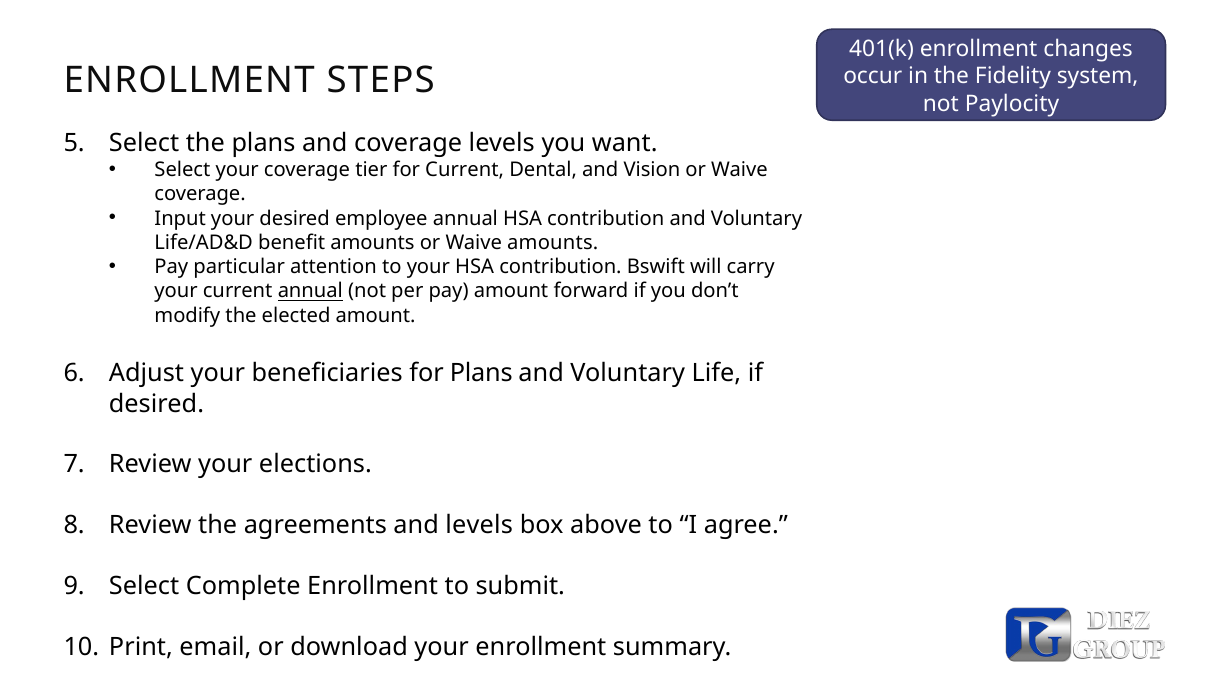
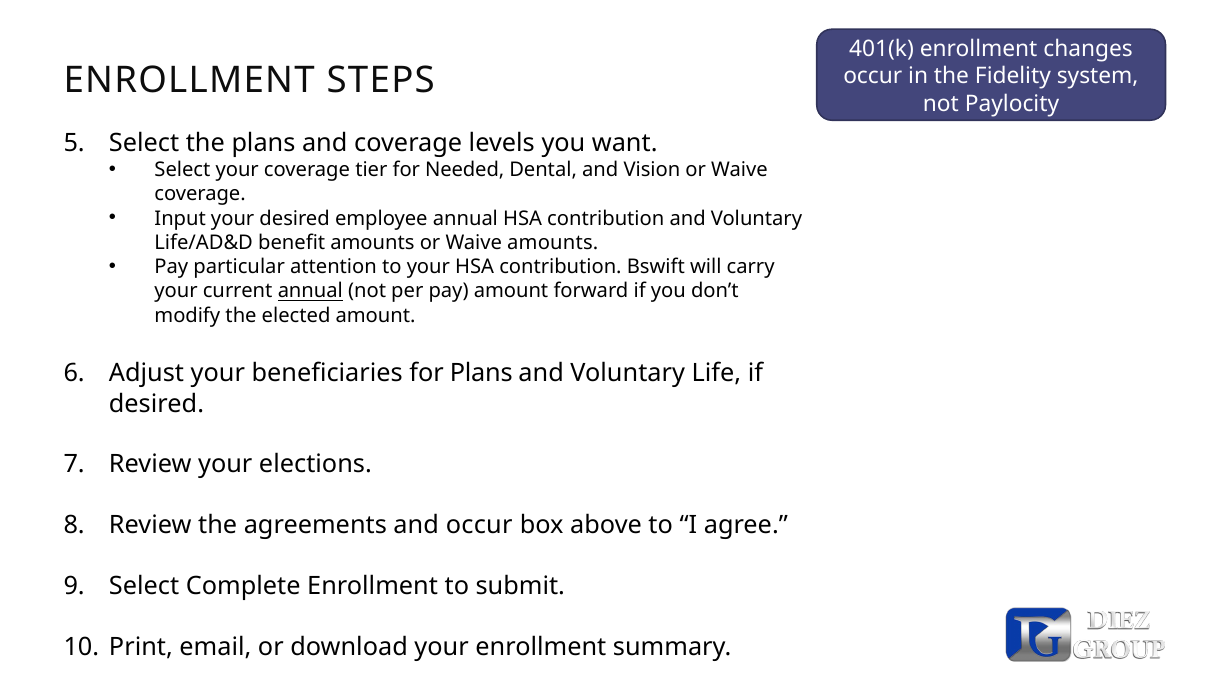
for Current: Current -> Needed
and levels: levels -> occur
